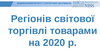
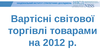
Регіонів: Регіонів -> Вартісні
2020: 2020 -> 2012
